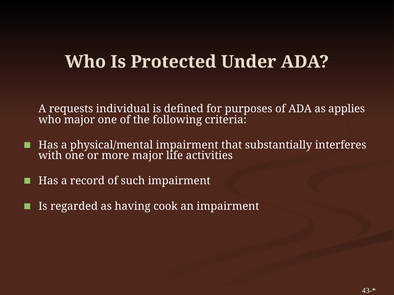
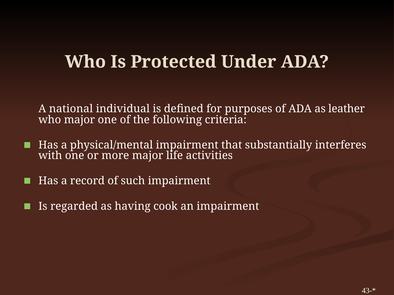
requests: requests -> national
applies: applies -> leather
